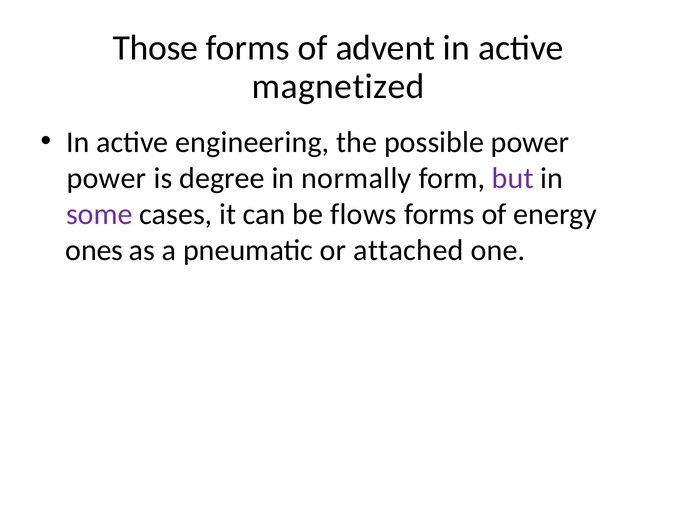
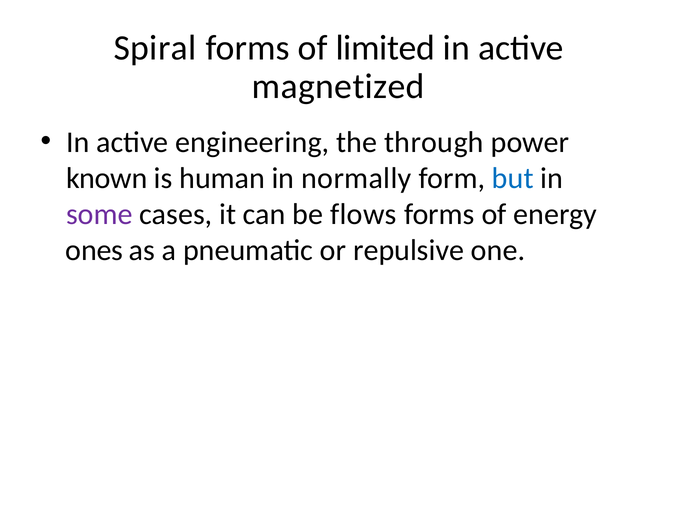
Those: Those -> Spiral
advent: advent -> limited
possible: possible -> through
power at (106, 178): power -> known
degree: degree -> human
but colour: purple -> blue
attached: attached -> repulsive
